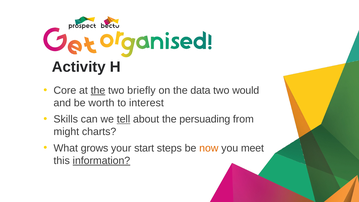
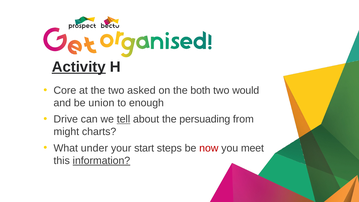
Activity underline: none -> present
the at (98, 90) underline: present -> none
briefly: briefly -> asked
data: data -> both
worth: worth -> union
interest: interest -> enough
Skills: Skills -> Drive
grows: grows -> under
now colour: orange -> red
